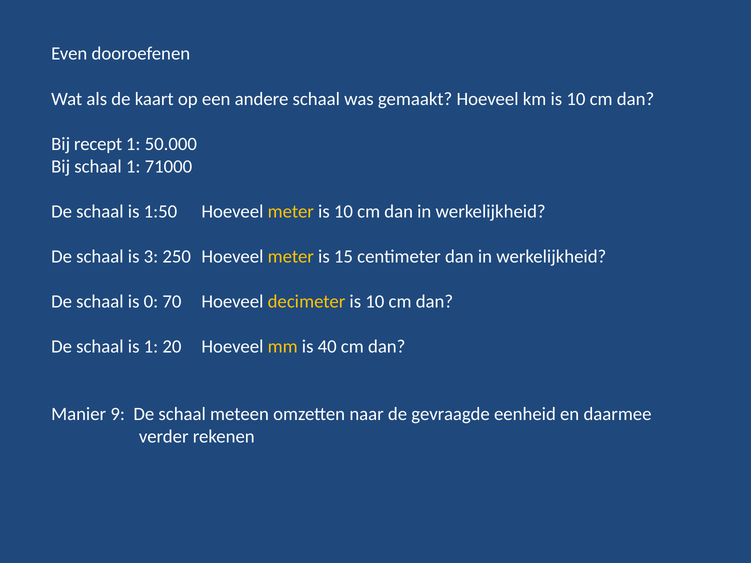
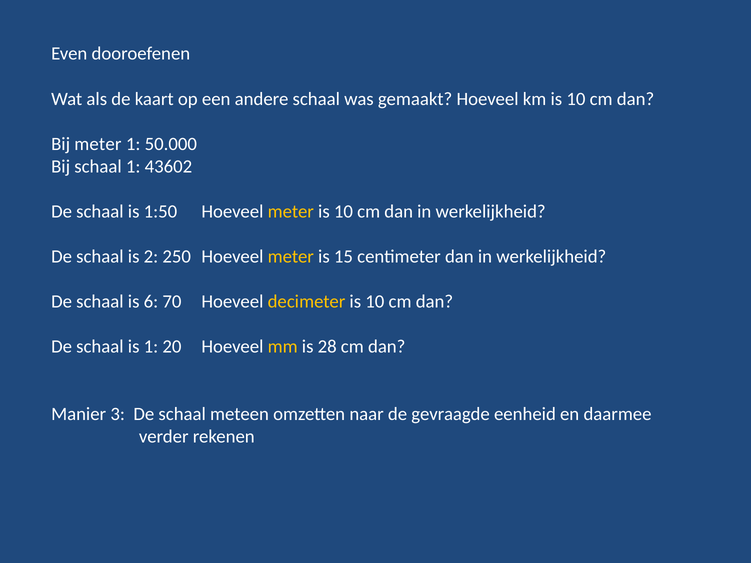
Bij recept: recept -> meter
71000: 71000 -> 43602
3: 3 -> 2
0: 0 -> 6
40: 40 -> 28
9: 9 -> 3
